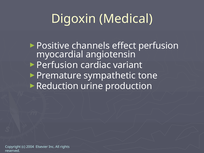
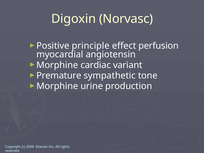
Medical: Medical -> Norvasc
channels: channels -> principle
Perfusion at (57, 65): Perfusion -> Morphine
Reduction at (57, 86): Reduction -> Morphine
